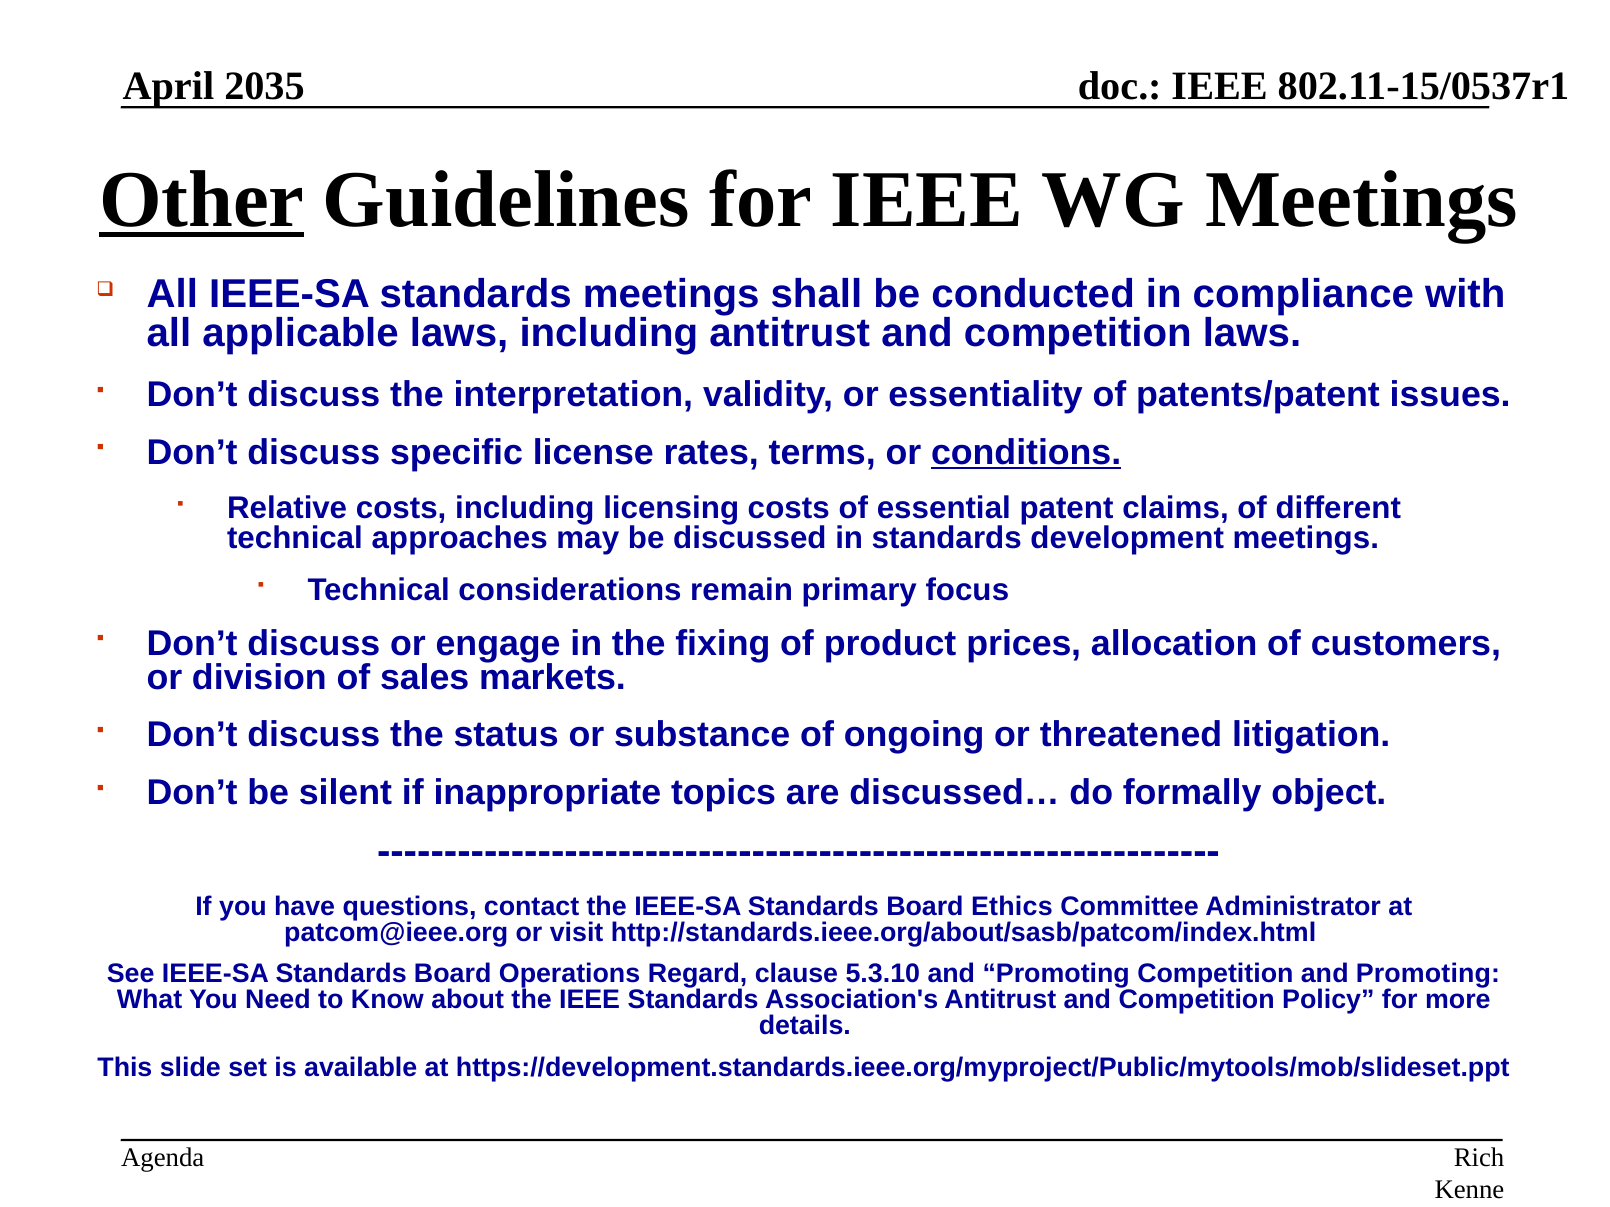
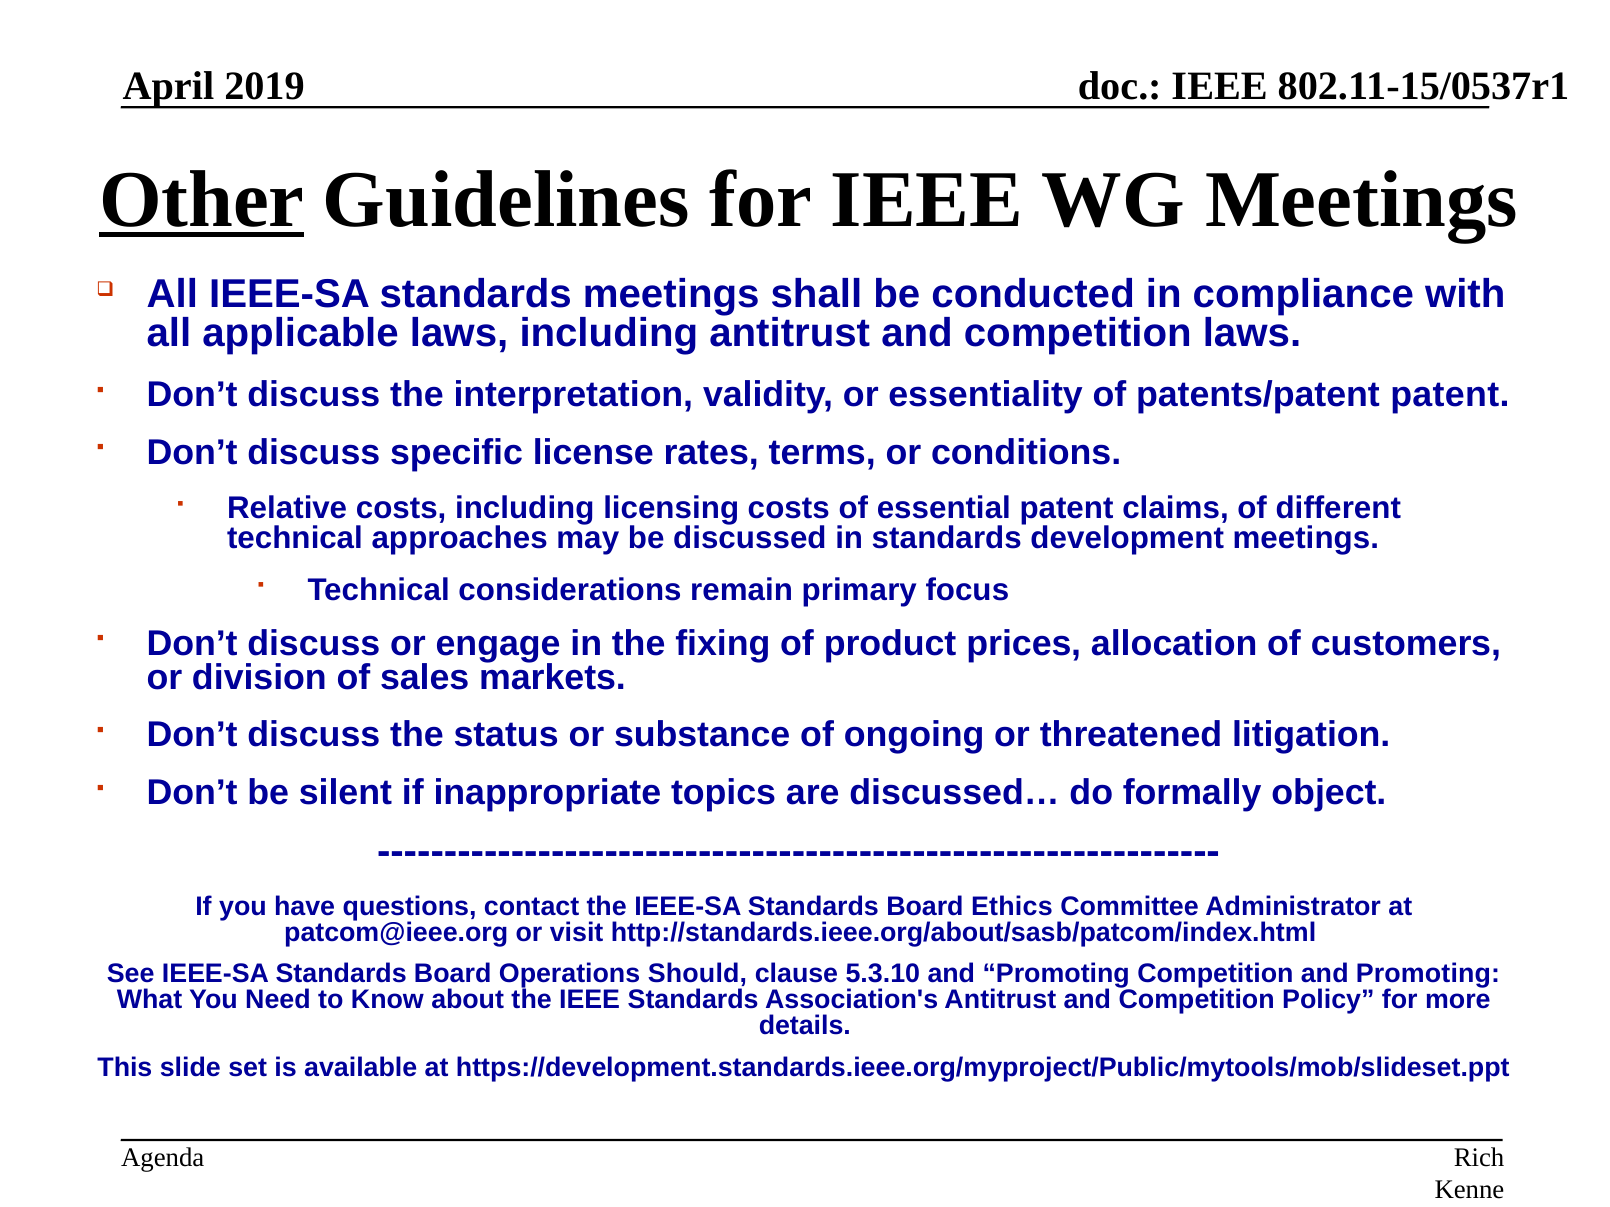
2035: 2035 -> 2019
patents/patent issues: issues -> patent
conditions underline: present -> none
Regard: Regard -> Should
